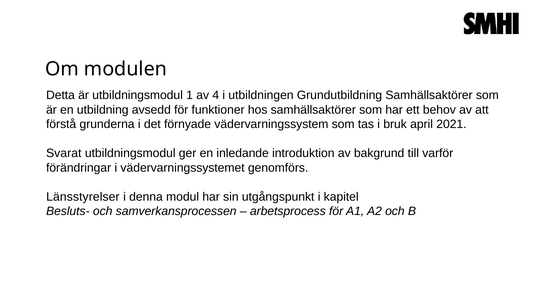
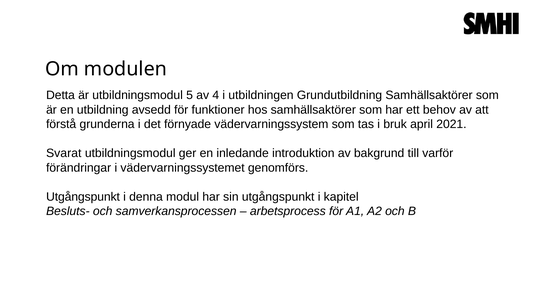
1: 1 -> 5
Länsstyrelser at (83, 197): Länsstyrelser -> Utgångspunkt
